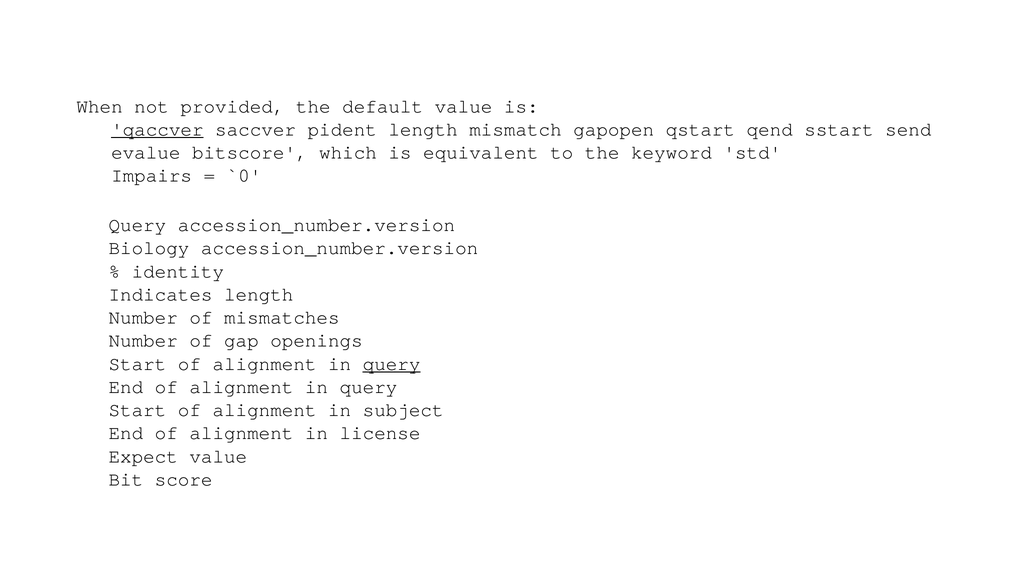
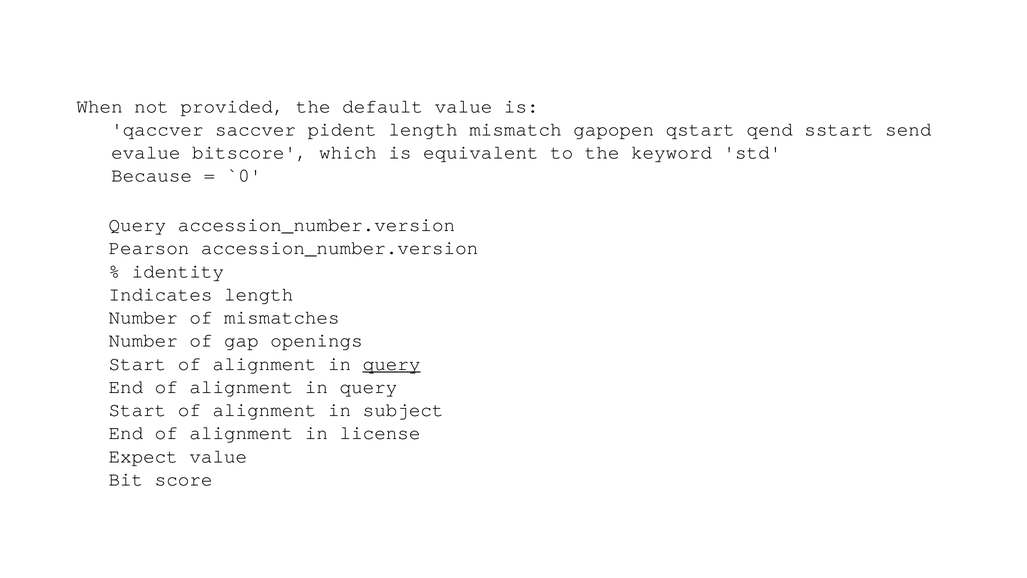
qaccver underline: present -> none
Impairs: Impairs -> Because
Biology: Biology -> Pearson
